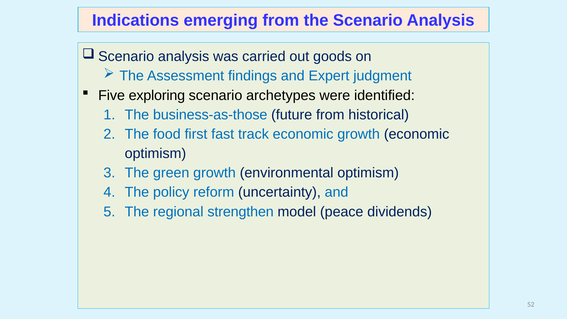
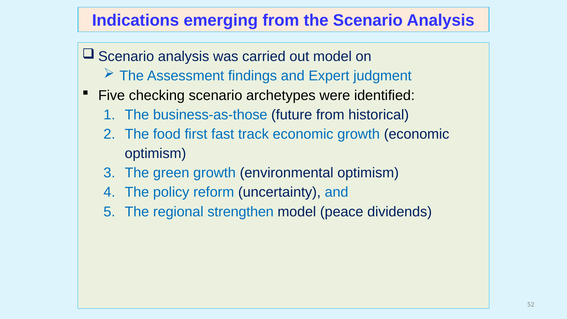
out goods: goods -> model
exploring: exploring -> checking
